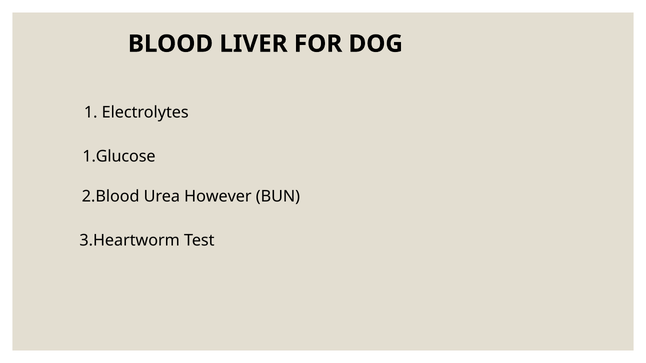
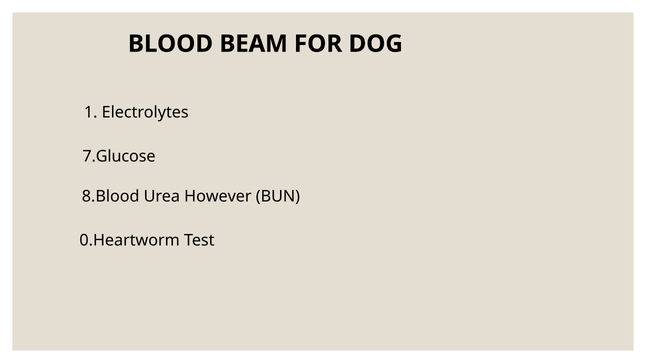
LIVER: LIVER -> BEAM
1.Glucose: 1.Glucose -> 7.Glucose
2.Blood: 2.Blood -> 8.Blood
3.Heartworm: 3.Heartworm -> 0.Heartworm
